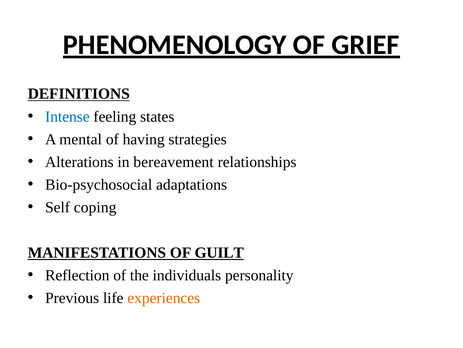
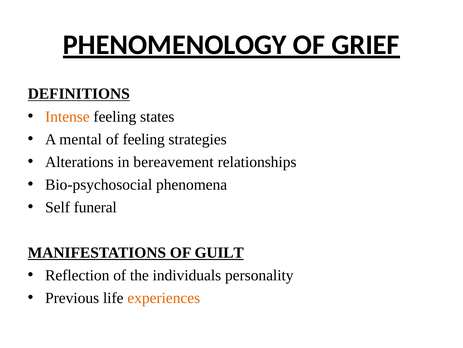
Intense colour: blue -> orange
of having: having -> feeling
adaptations: adaptations -> phenomena
coping: coping -> funeral
